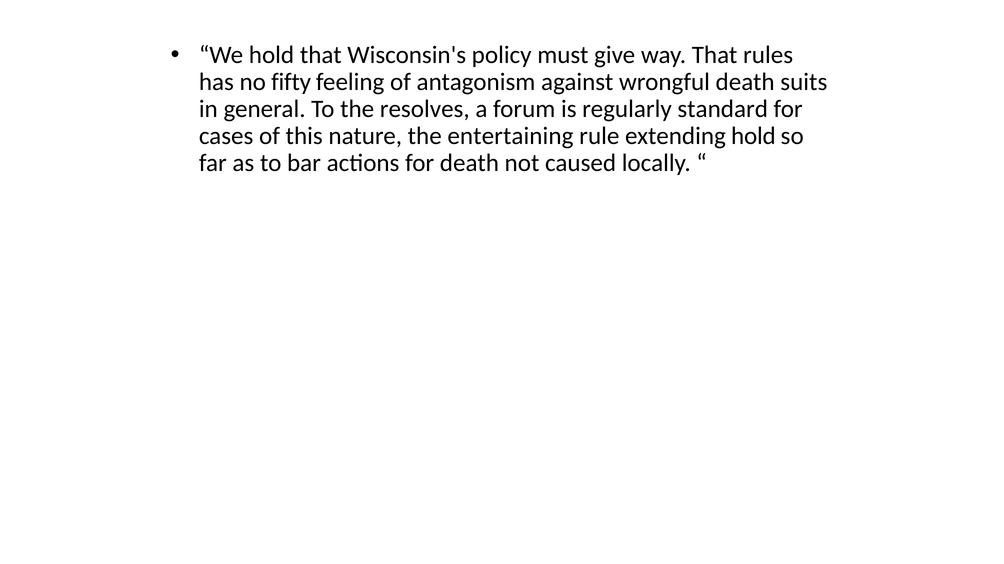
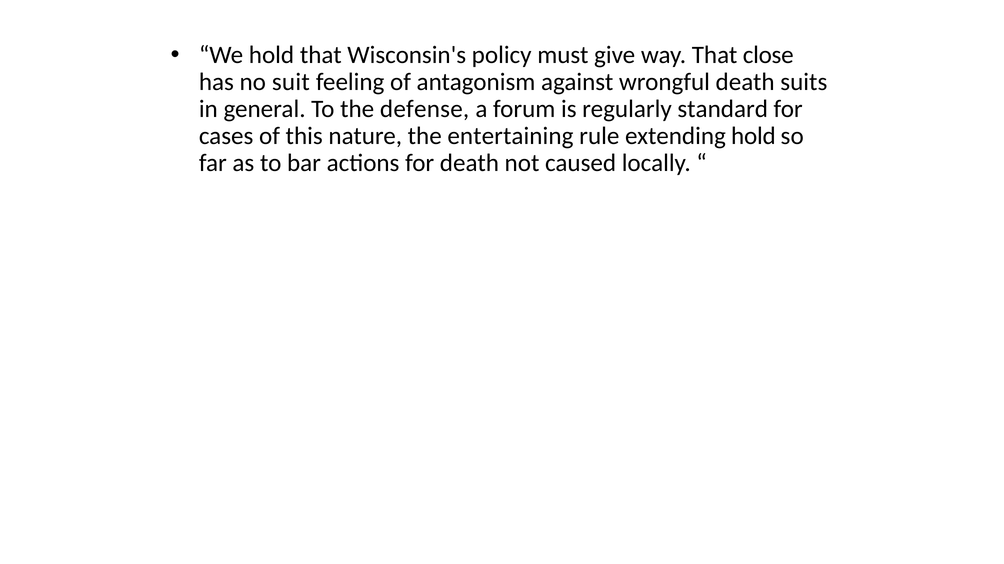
rules: rules -> close
fifty: fifty -> suit
resolves: resolves -> defense
